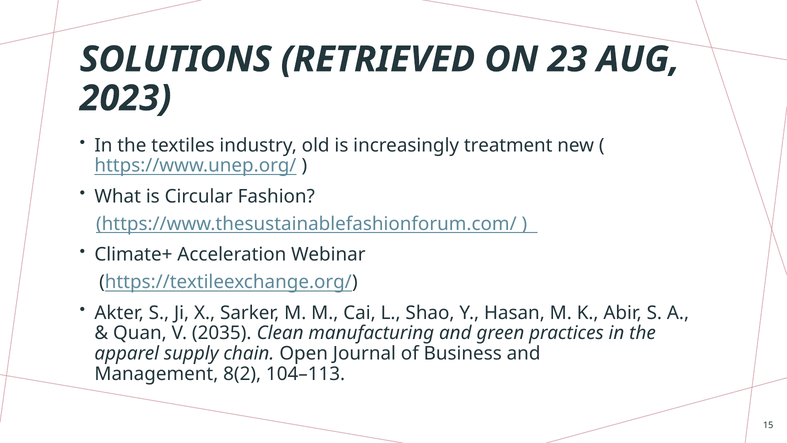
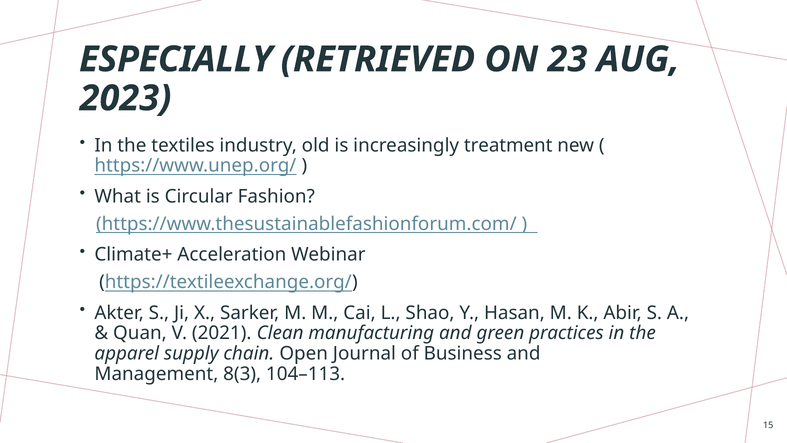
SOLUTIONS: SOLUTIONS -> ESPECIALLY
2035: 2035 -> 2021
8(2: 8(2 -> 8(3
